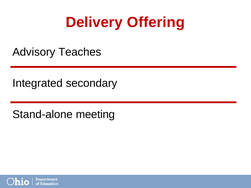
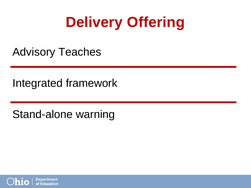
secondary: secondary -> framework
meeting: meeting -> warning
